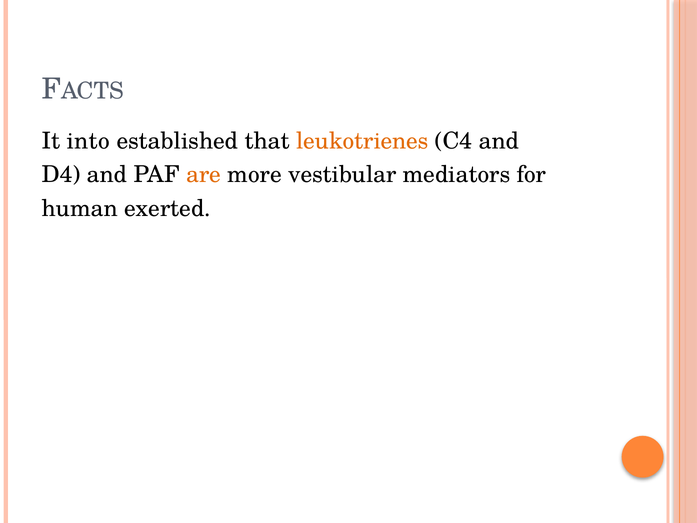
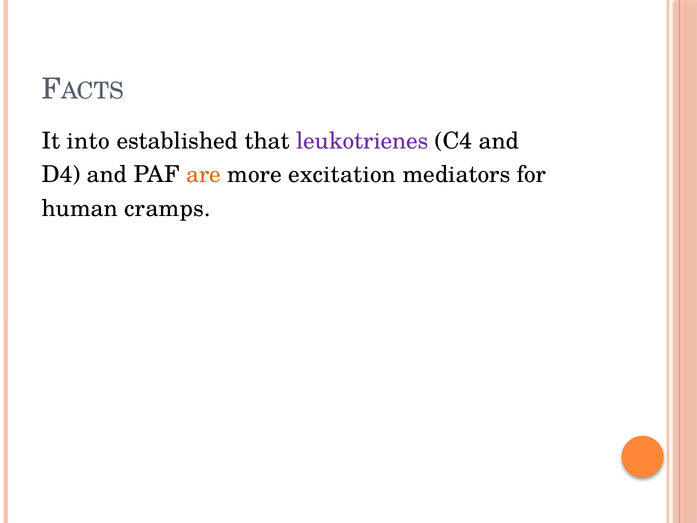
leukotrienes colour: orange -> purple
vestibular: vestibular -> excitation
exerted: exerted -> cramps
